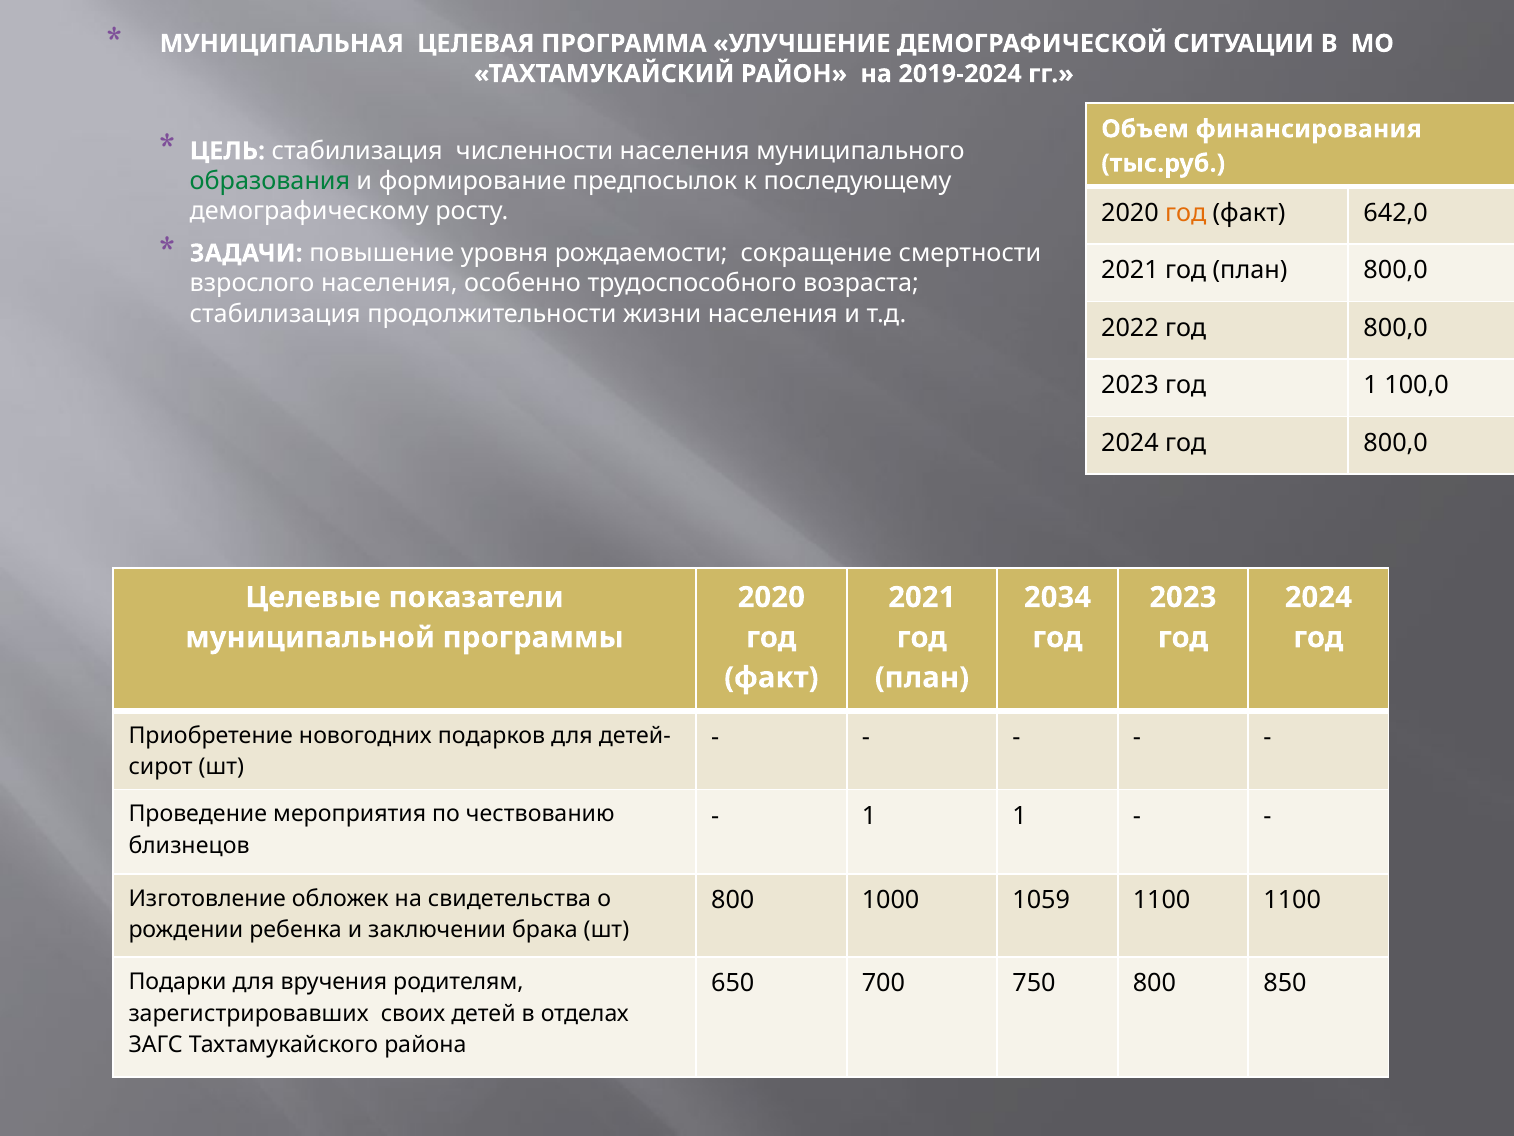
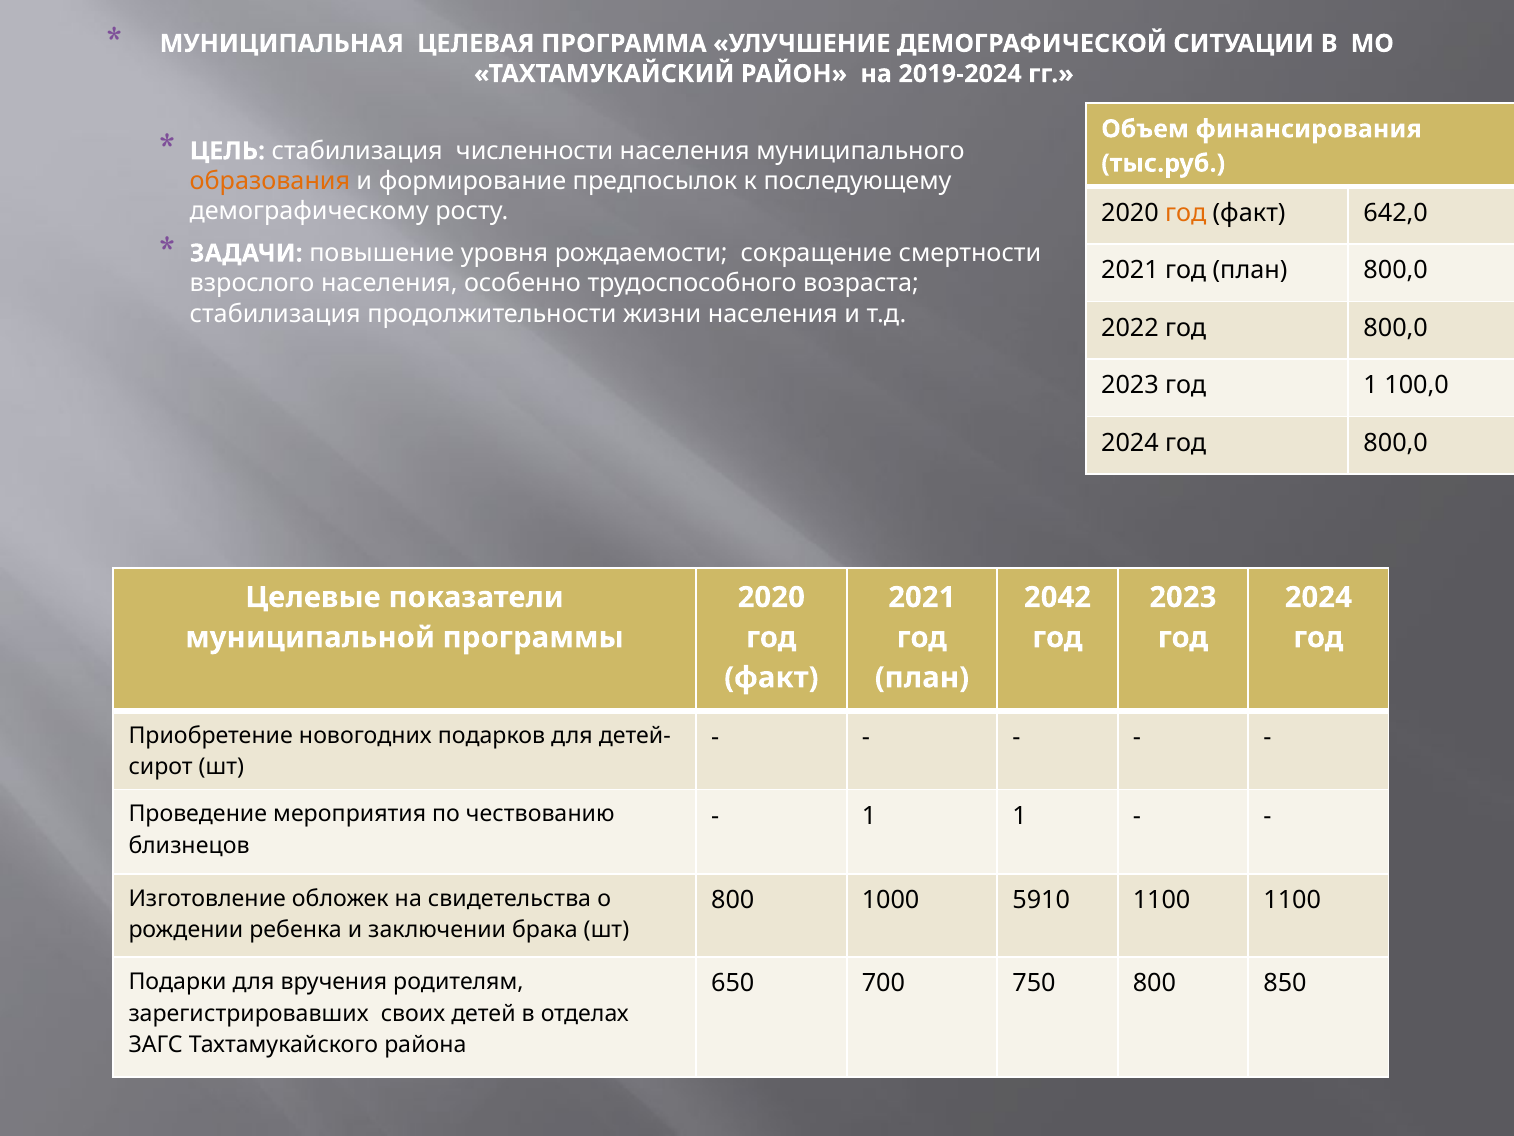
образования colour: green -> orange
2034: 2034 -> 2042
1059: 1059 -> 5910
